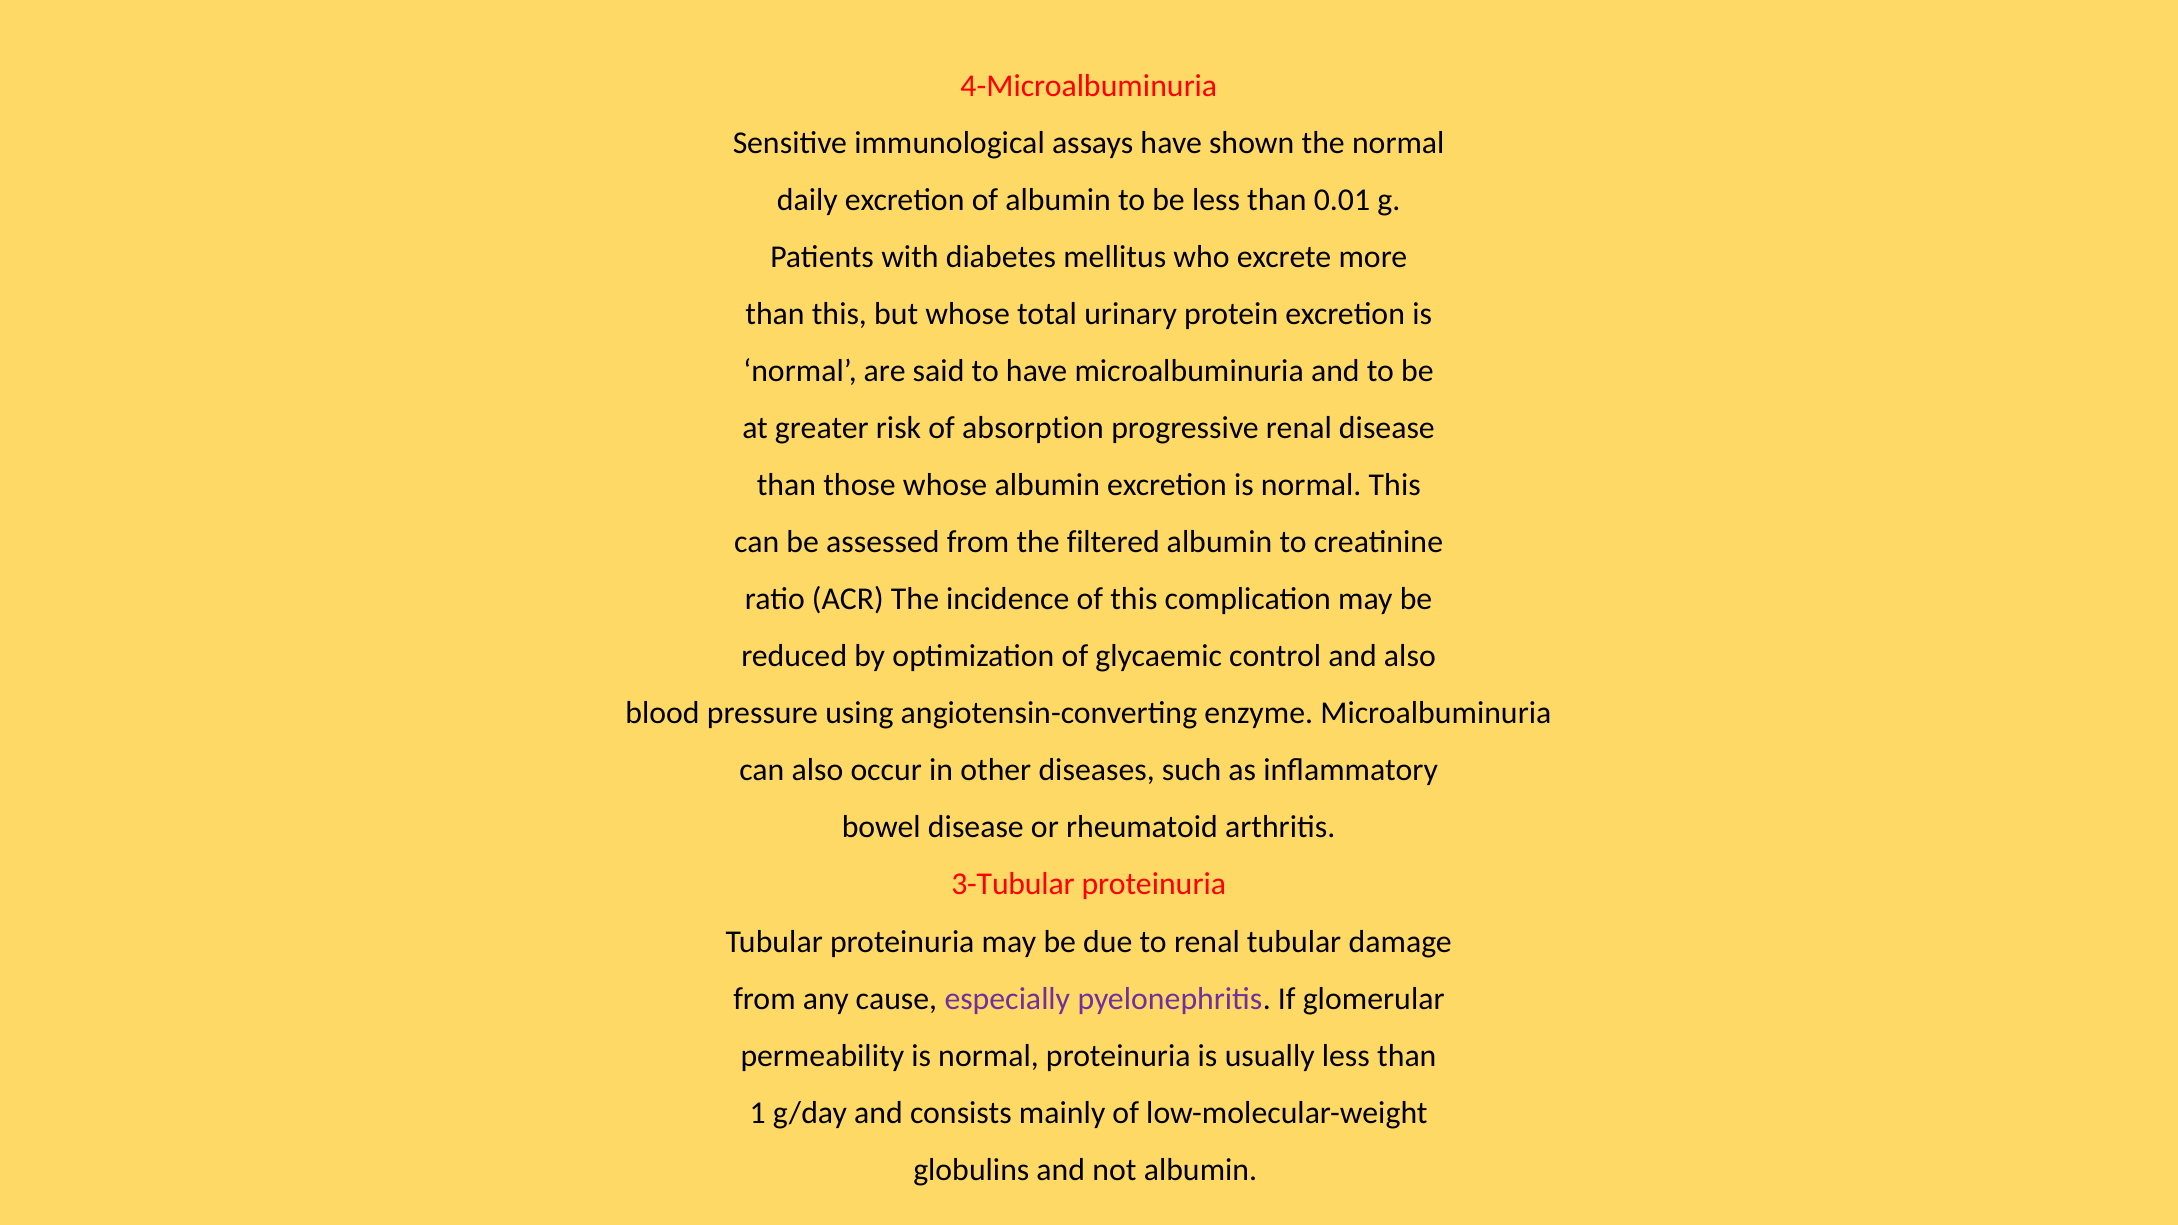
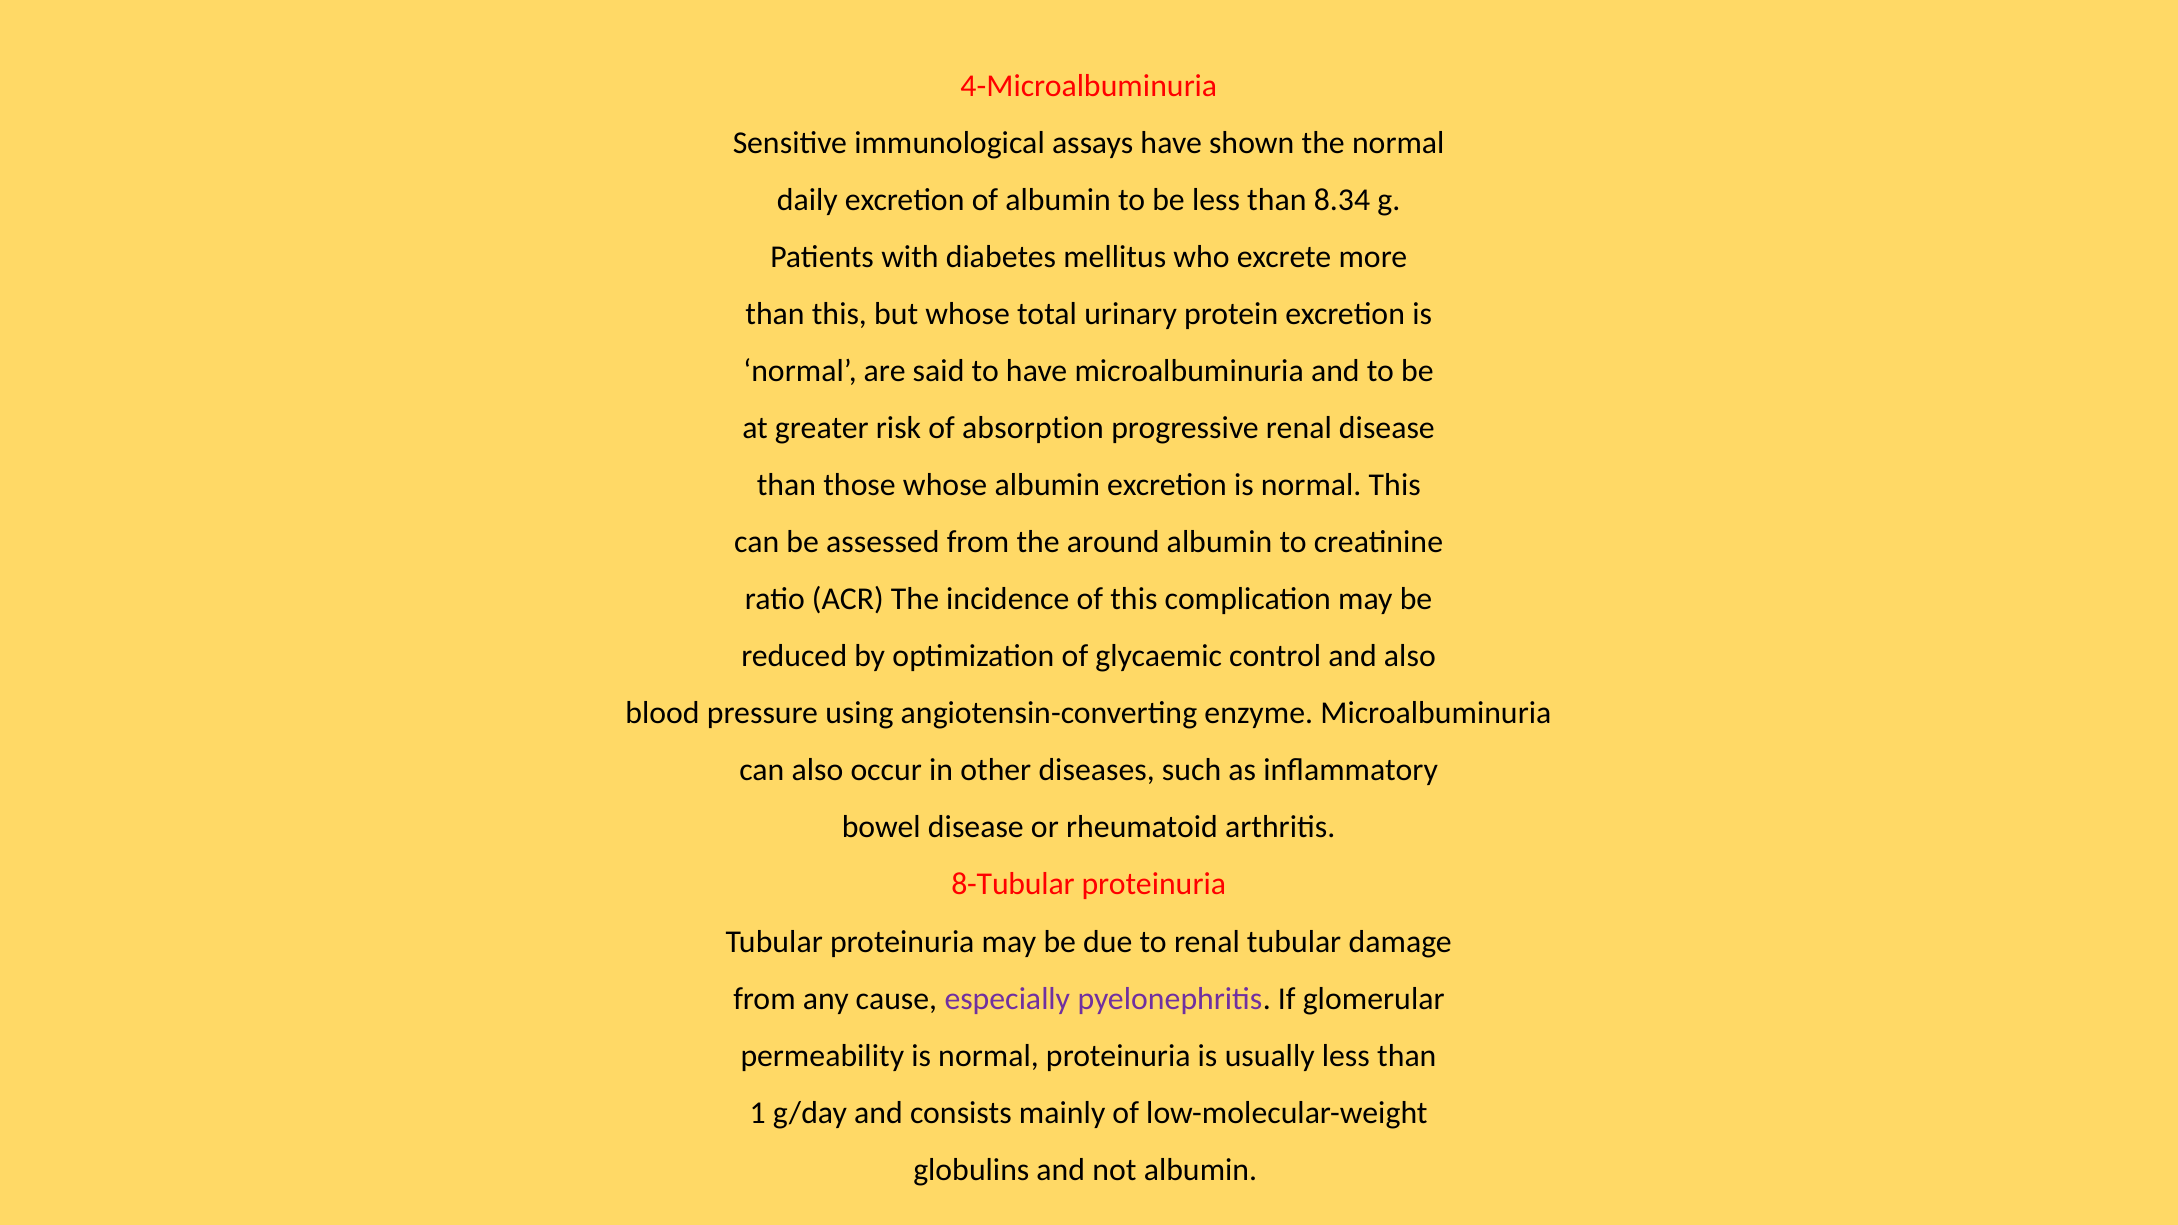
0.01: 0.01 -> 8.34
filtered: filtered -> around
3-Tubular: 3-Tubular -> 8-Tubular
